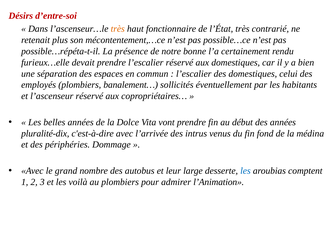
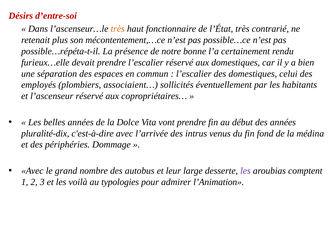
banalement…: banalement… -> associaient…
les at (245, 171) colour: blue -> purple
au plombiers: plombiers -> typologies
